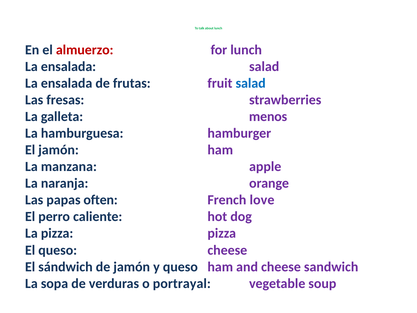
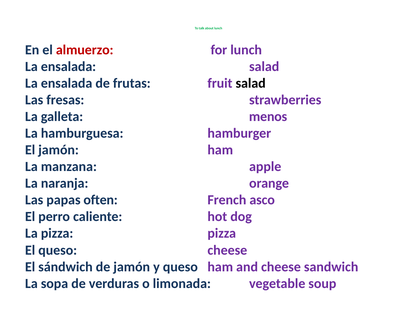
salad at (251, 83) colour: blue -> black
love: love -> asco
portrayal: portrayal -> limonada
